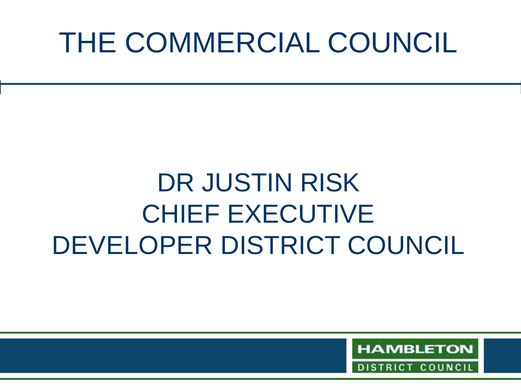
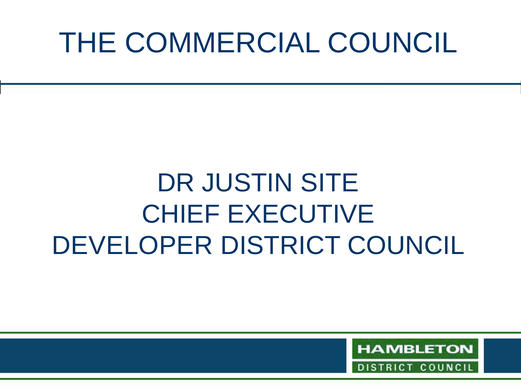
RISK: RISK -> SITE
